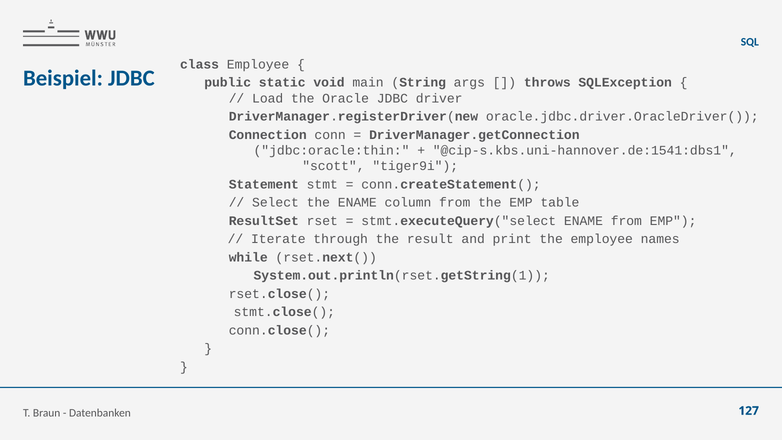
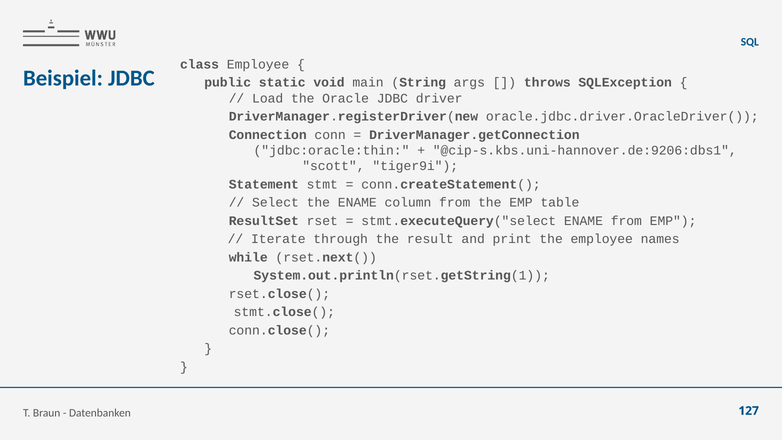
@cip-s.kbs.uni-hannover.de:1541:dbs1: @cip-s.kbs.uni-hannover.de:1541:dbs1 -> @cip-s.kbs.uni-hannover.de:9206:dbs1
